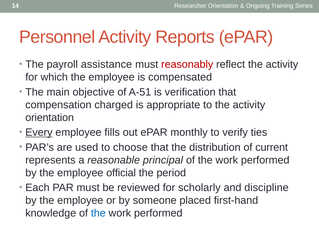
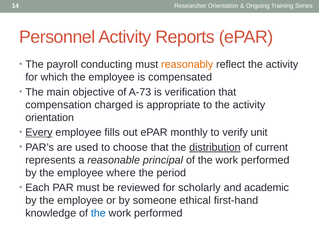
assistance: assistance -> conducting
reasonably colour: red -> orange
A-51: A-51 -> A-73
ties: ties -> unit
distribution underline: none -> present
official: official -> where
discipline: discipline -> academic
placed: placed -> ethical
